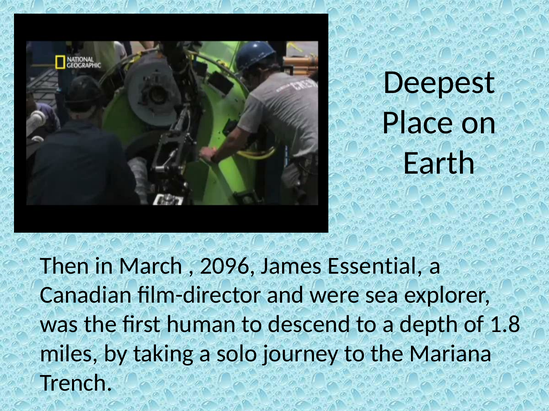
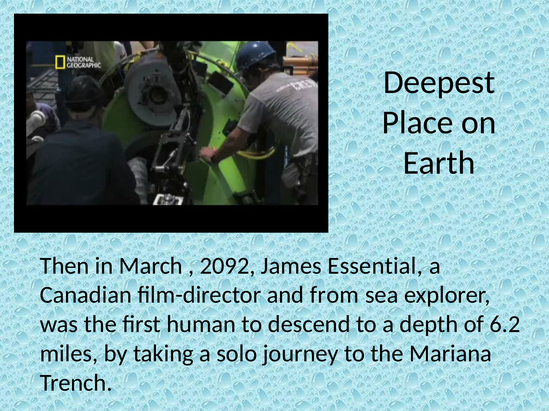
2096: 2096 -> 2092
were: were -> from
1.8: 1.8 -> 6.2
